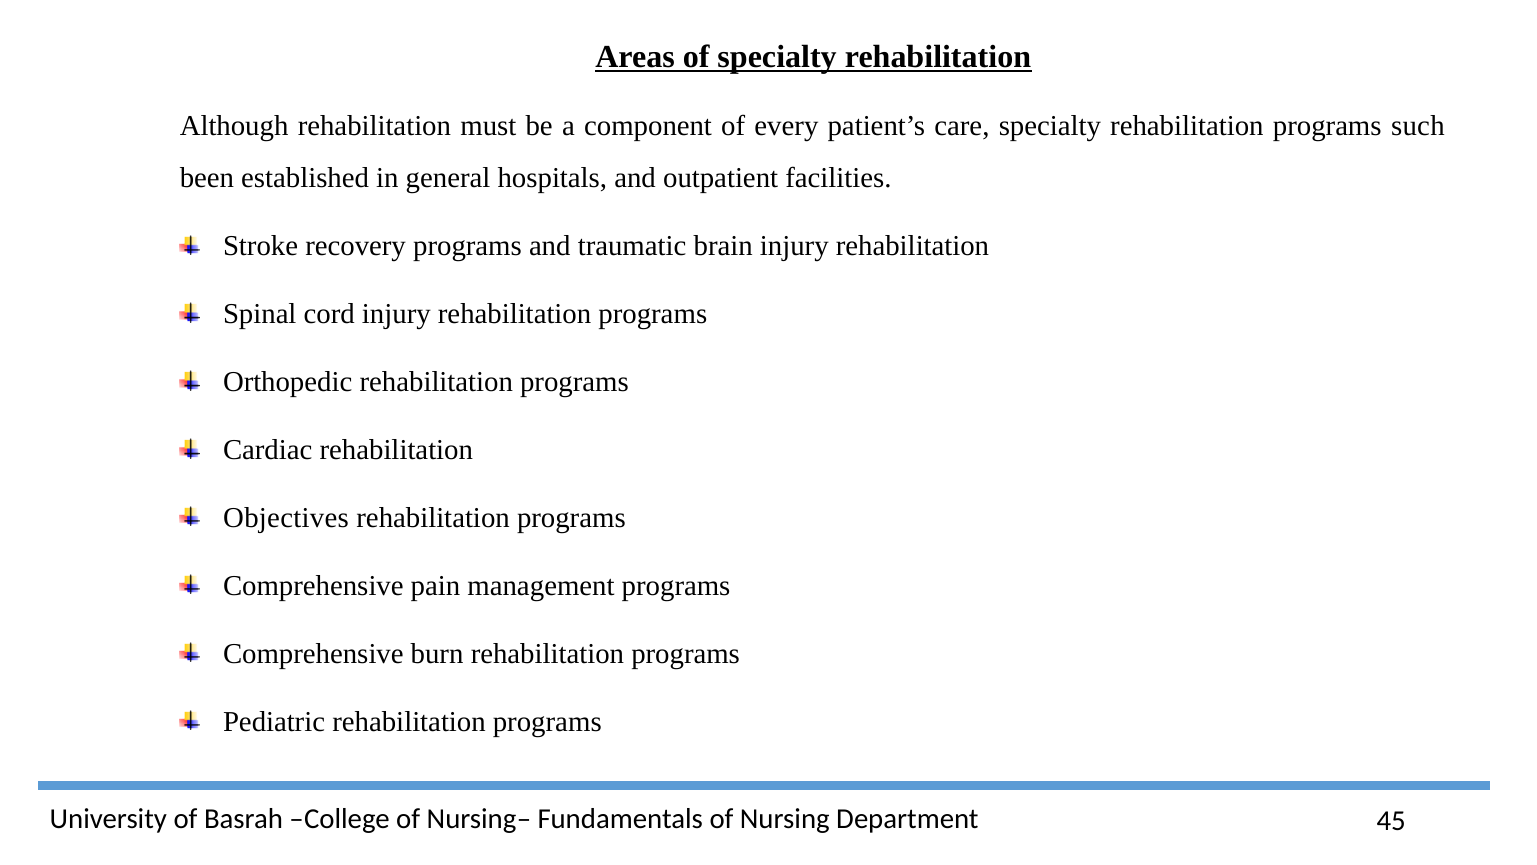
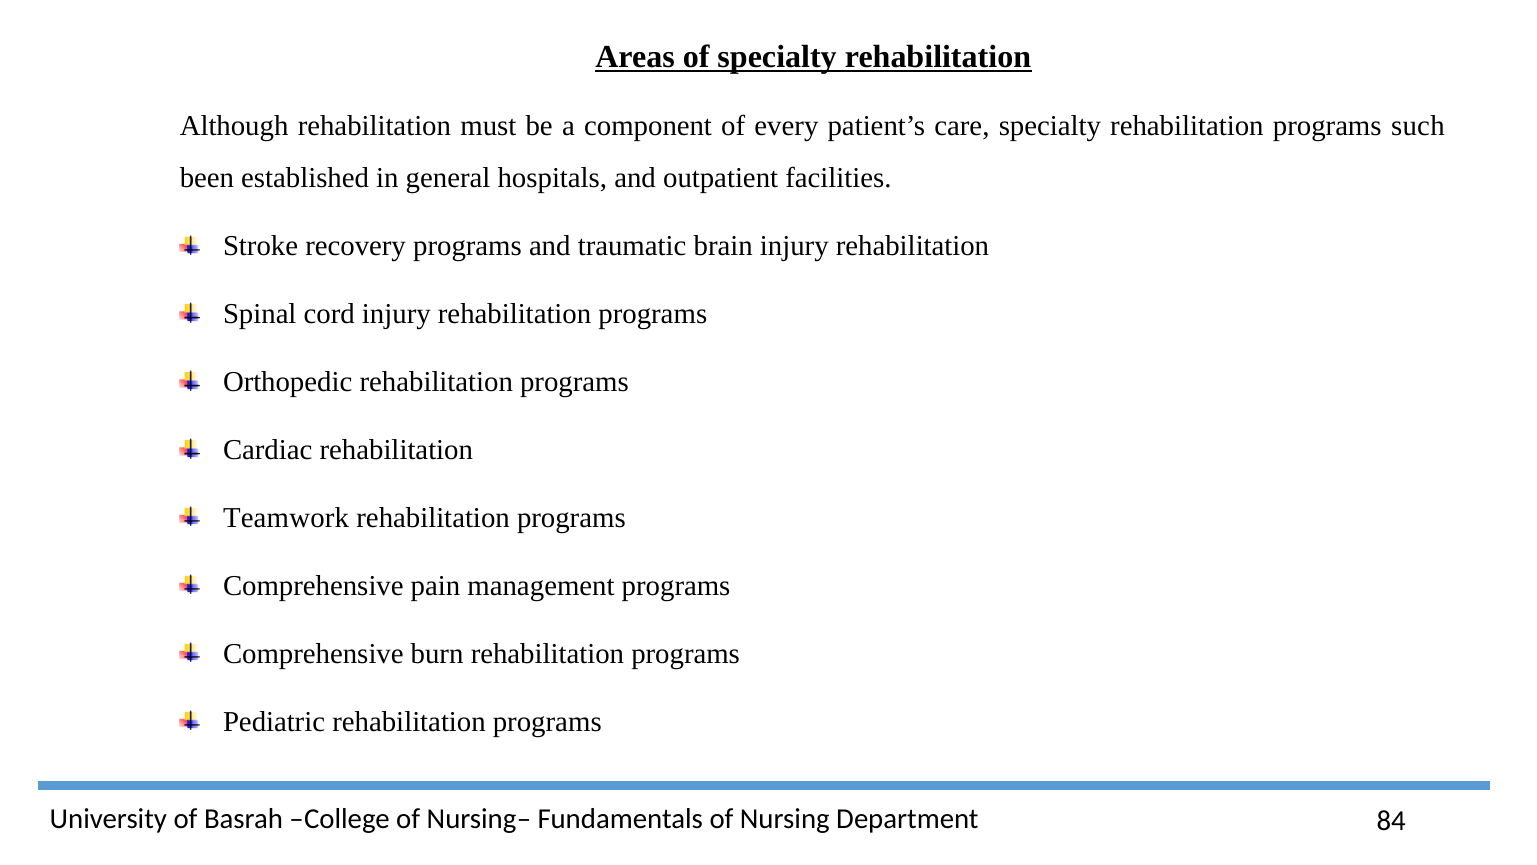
Objectives: Objectives -> Teamwork
45: 45 -> 84
